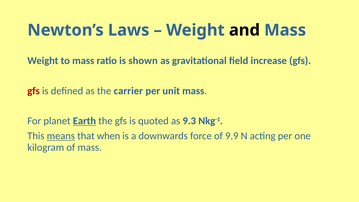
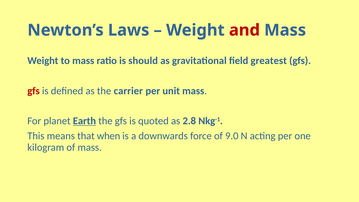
and colour: black -> red
shown: shown -> should
increase: increase -> greatest
9.3: 9.3 -> 2.8
means underline: present -> none
9.9: 9.9 -> 9.0
